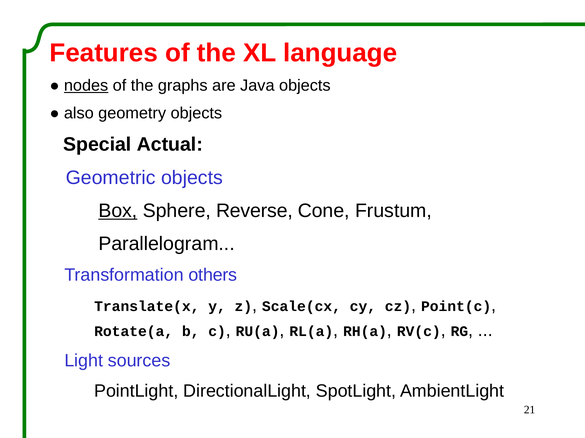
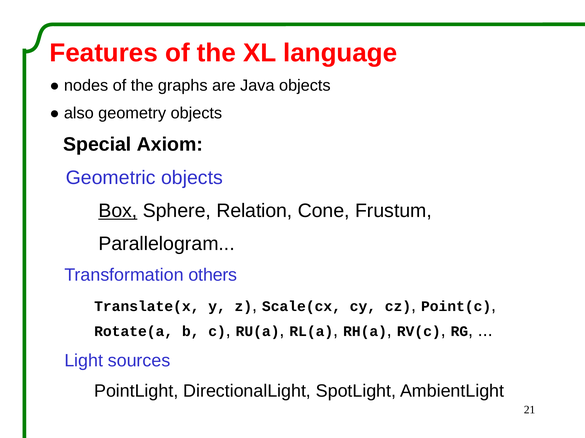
nodes underline: present -> none
Actual: Actual -> Axiom
Reverse: Reverse -> Relation
